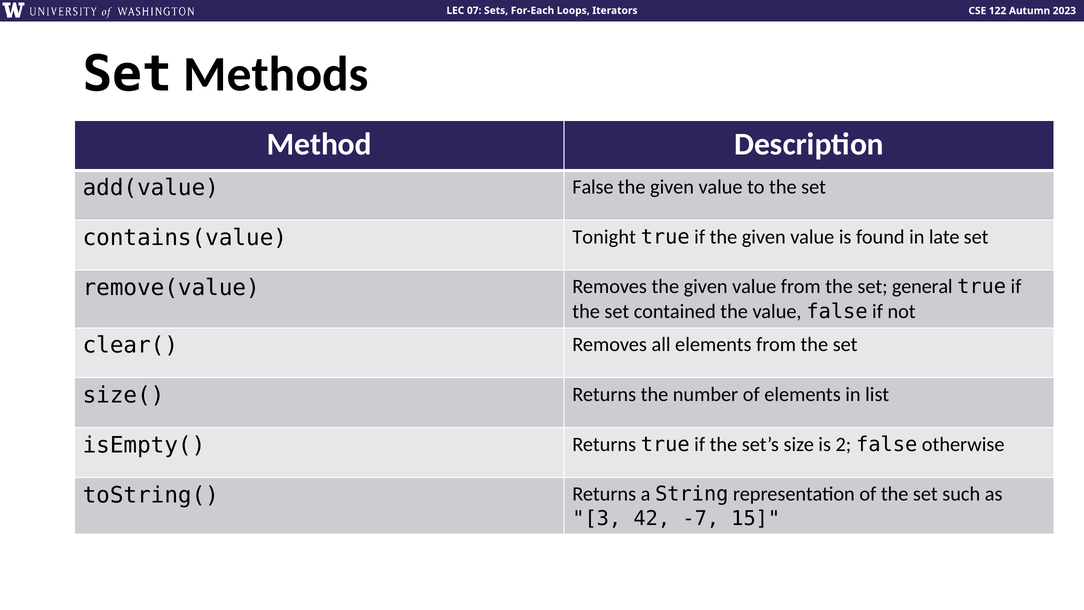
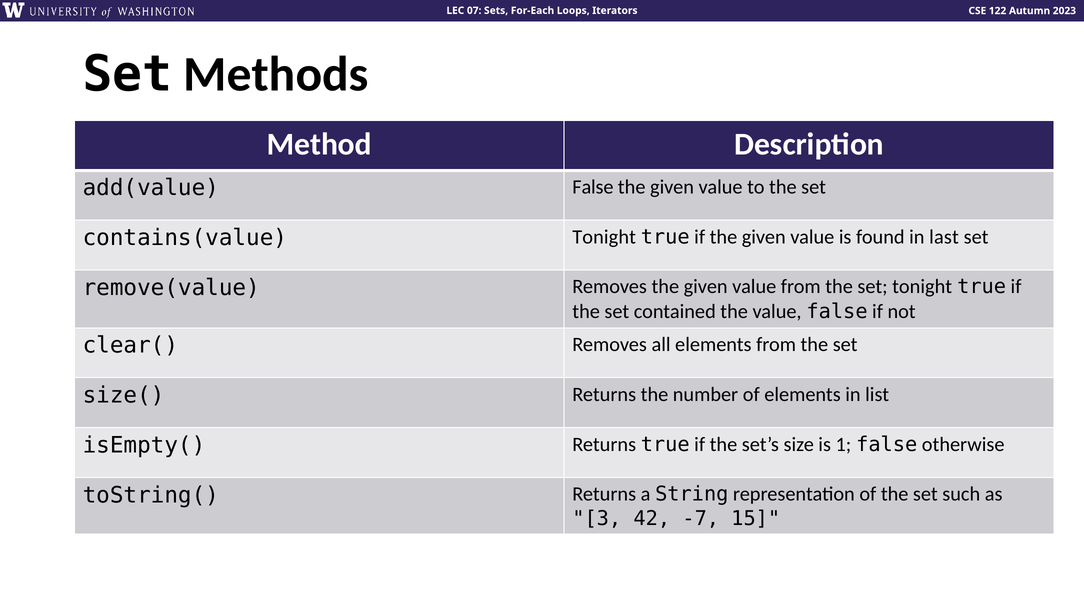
late: late -> last
set general: general -> tonight
2: 2 -> 1
